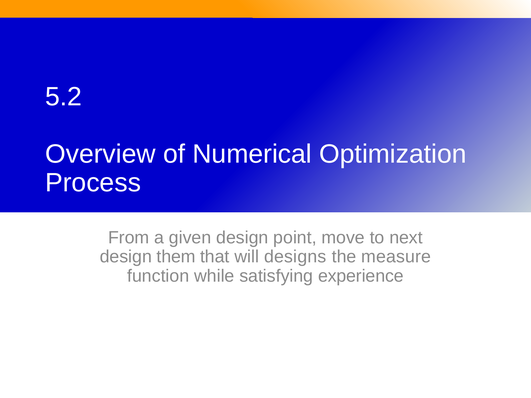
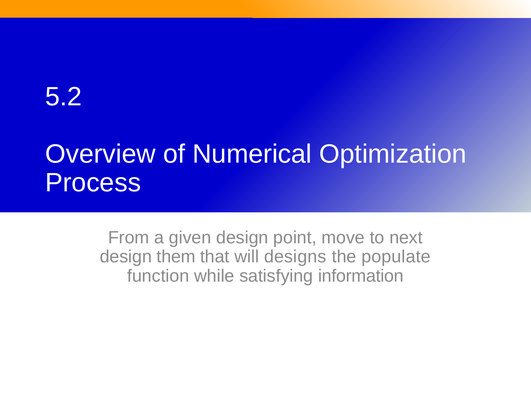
measure: measure -> populate
experience: experience -> information
